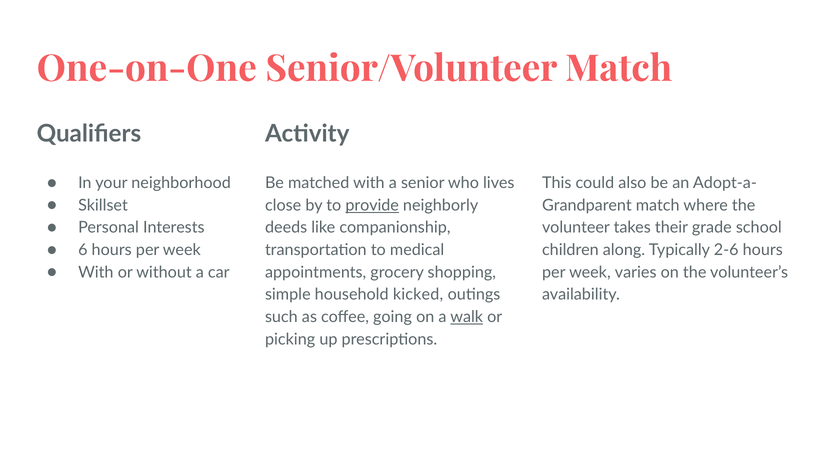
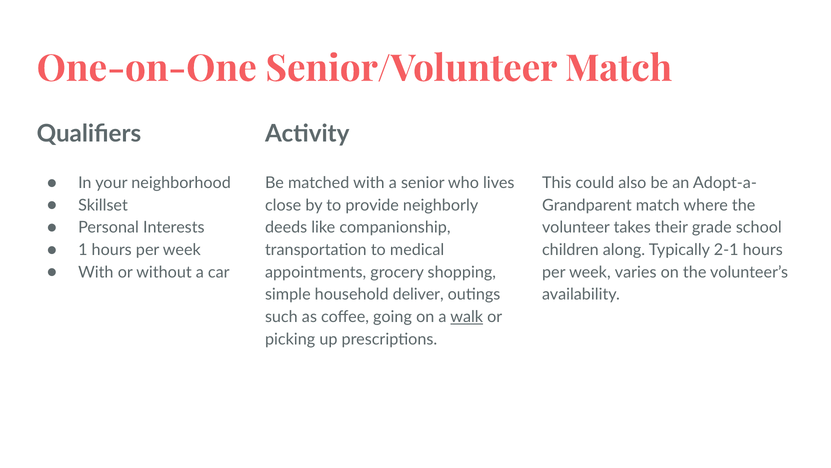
provide underline: present -> none
6: 6 -> 1
2-6: 2-6 -> 2-1
kicked: kicked -> deliver
